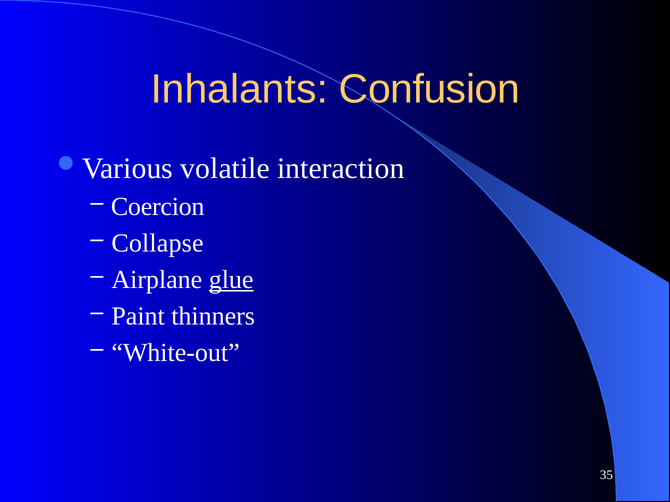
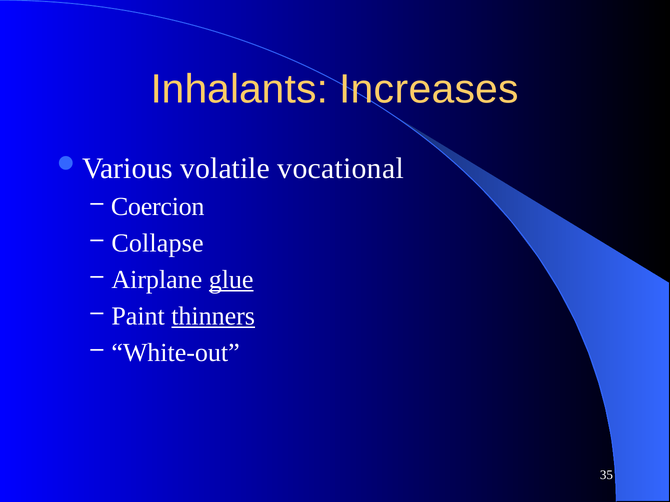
Confusion: Confusion -> Increases
interaction: interaction -> vocational
thinners underline: none -> present
